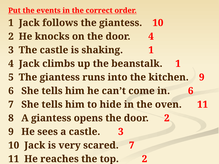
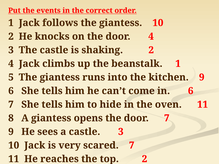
shaking 1: 1 -> 2
door 2: 2 -> 7
